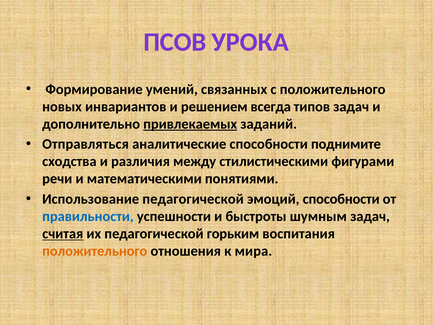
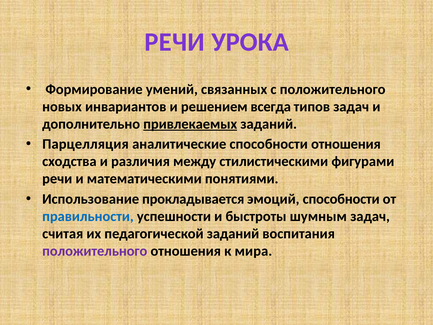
ПСОВ at (175, 42): ПСОВ -> РЕЧИ
Отправляться: Отправляться -> Парцелляция
способности поднимите: поднимите -> отношения
Использование педагогической: педагогической -> прокладывается
считая underline: present -> none
педагогической горьким: горьким -> заданий
положительного at (95, 251) colour: orange -> purple
